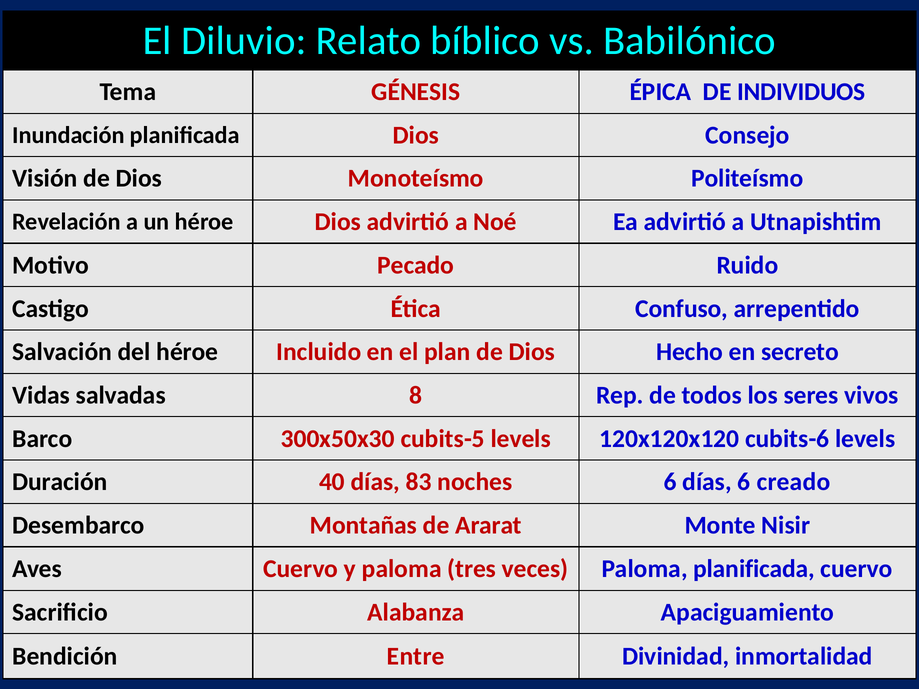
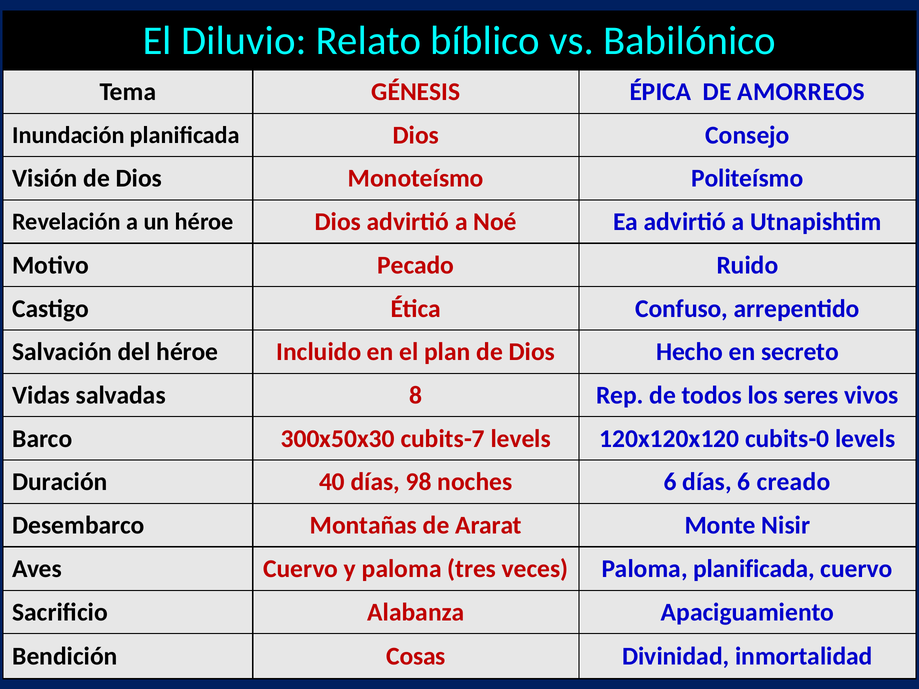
INDIVIDUOS: INDIVIDUOS -> AMORREOS
cubits-5: cubits-5 -> cubits-7
cubits-6: cubits-6 -> cubits-0
83: 83 -> 98
Entre: Entre -> Cosas
